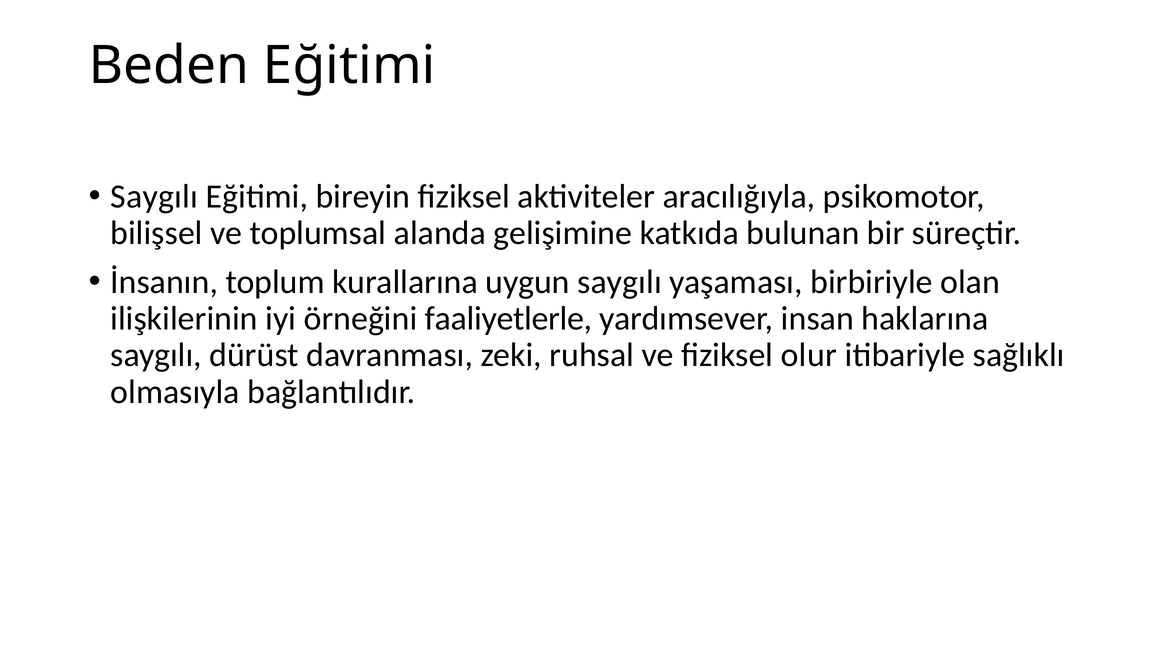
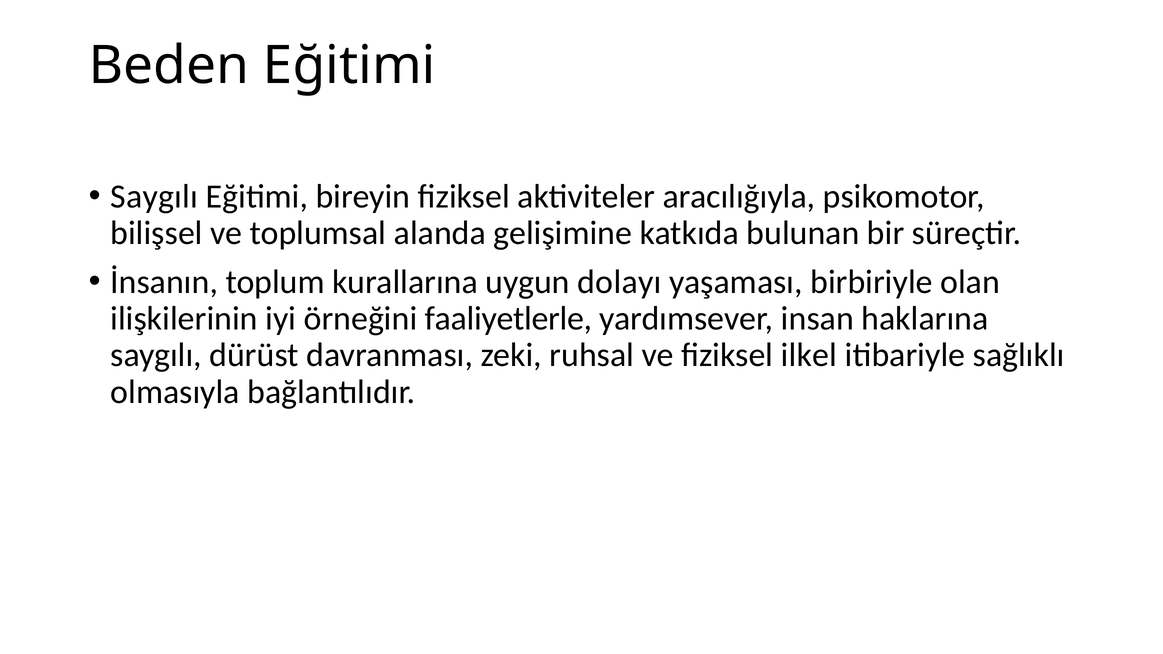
uygun saygılı: saygılı -> dolayı
olur: olur -> ilkel
